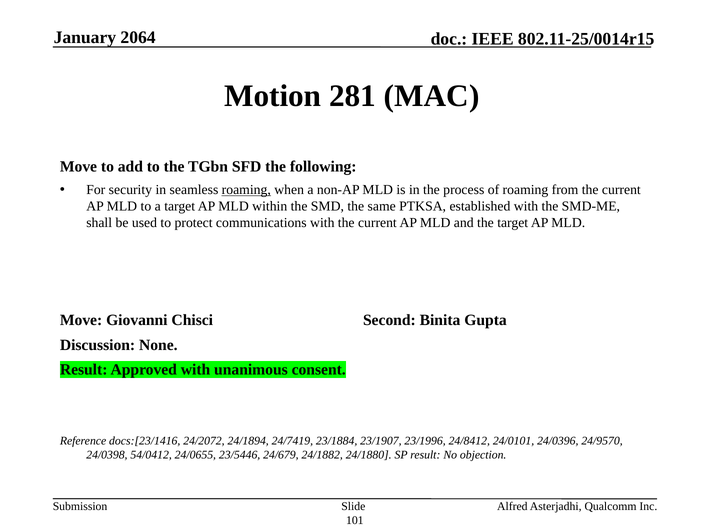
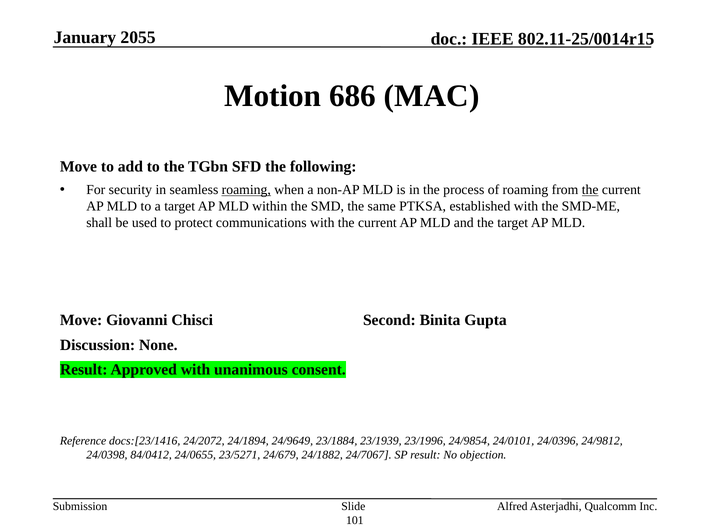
2064: 2064 -> 2055
281: 281 -> 686
the at (590, 190) underline: none -> present
24/7419: 24/7419 -> 24/9649
23/1907: 23/1907 -> 23/1939
24/8412: 24/8412 -> 24/9854
24/9570: 24/9570 -> 24/9812
54/0412: 54/0412 -> 84/0412
23/5446: 23/5446 -> 23/5271
24/1880: 24/1880 -> 24/7067
